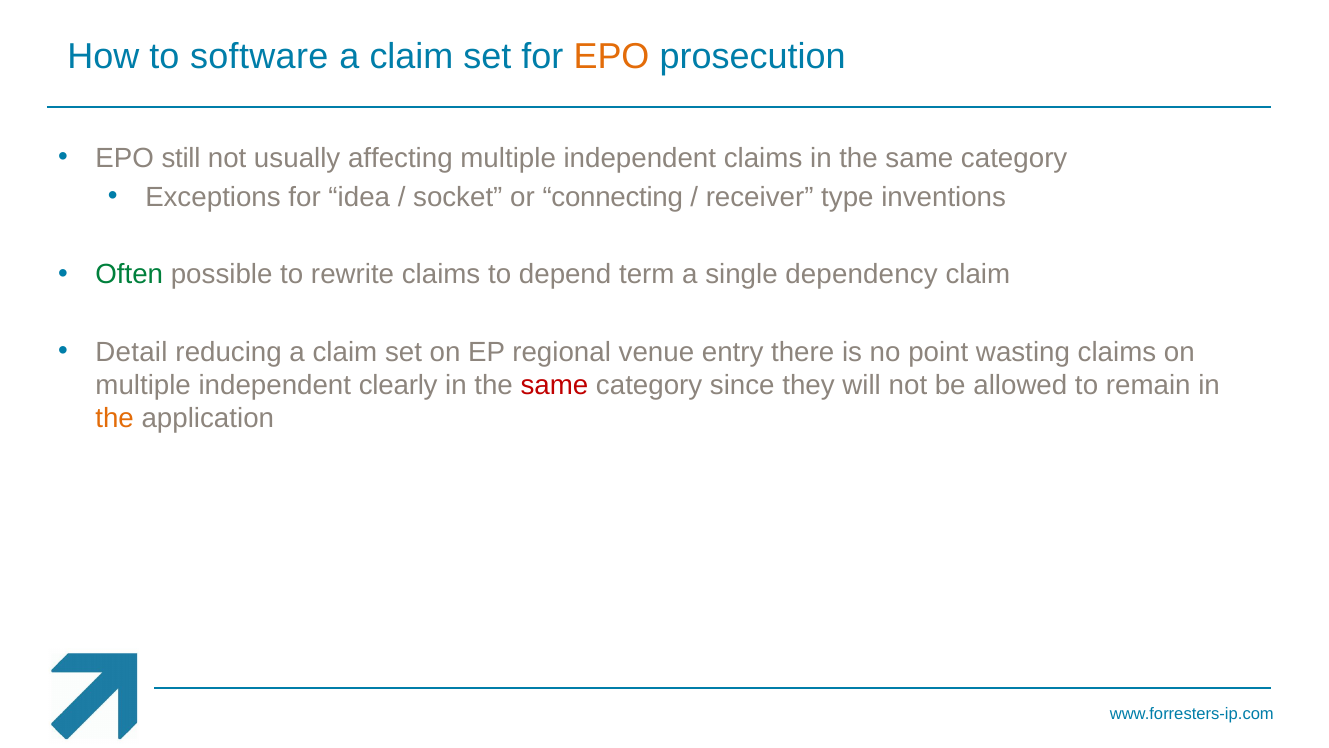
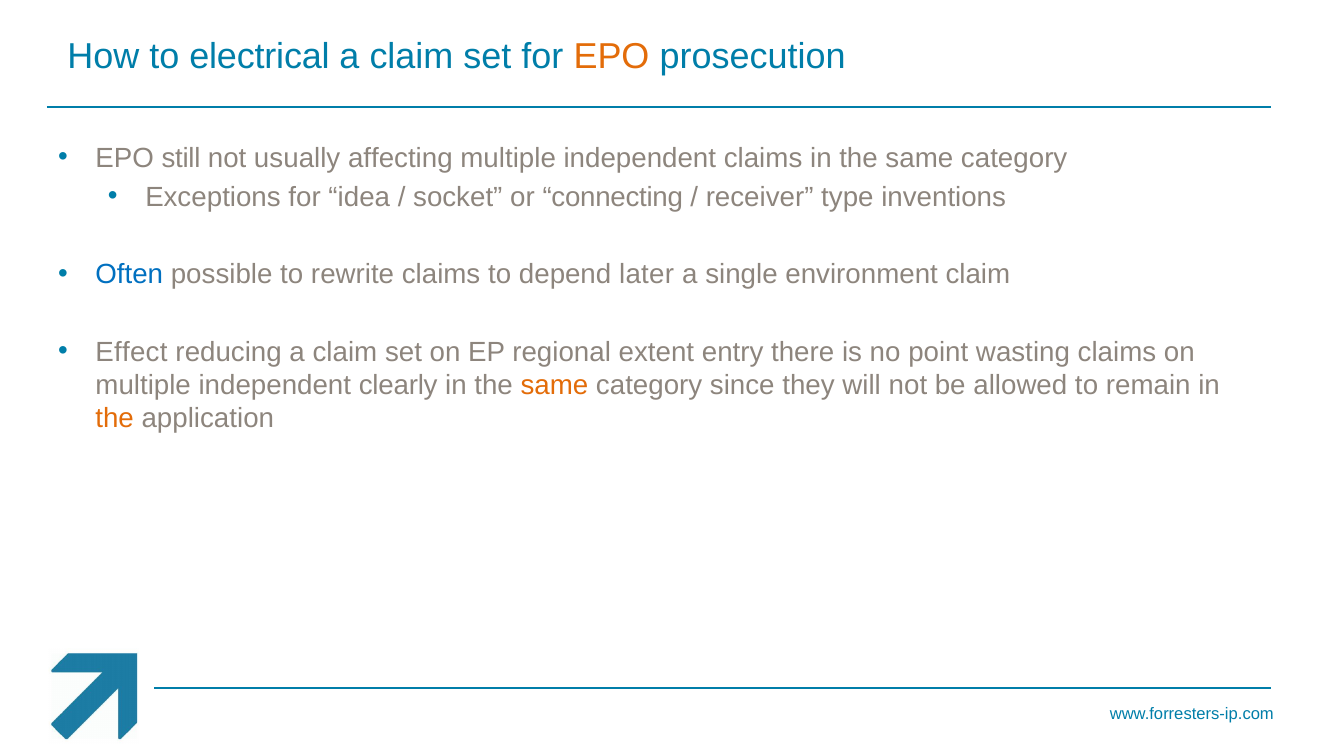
software: software -> electrical
Often colour: green -> blue
term: term -> later
dependency: dependency -> environment
Detail: Detail -> Effect
venue: venue -> extent
same at (554, 385) colour: red -> orange
